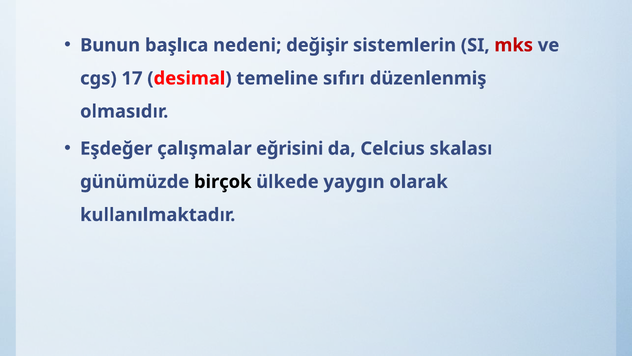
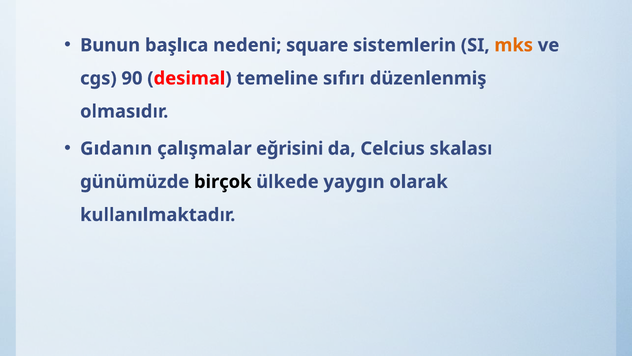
değişir: değişir -> square
mks colour: red -> orange
17: 17 -> 90
Eşdeğer: Eşdeğer -> Gıdanın
